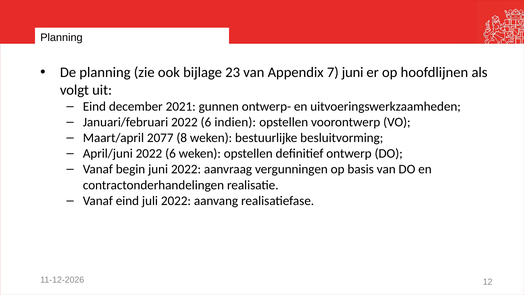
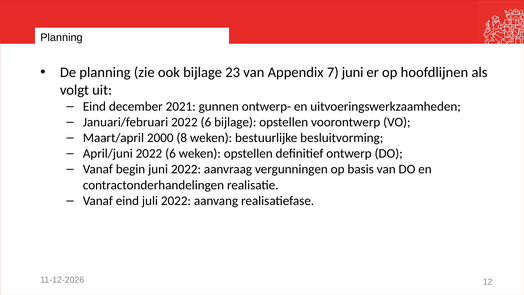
6 indien: indien -> bijlage
2077: 2077 -> 2000
